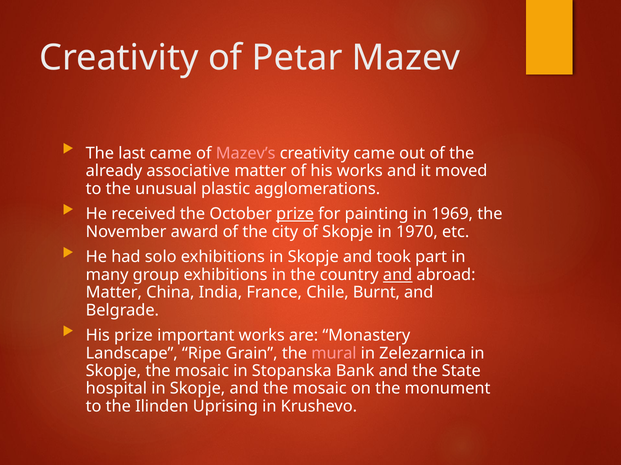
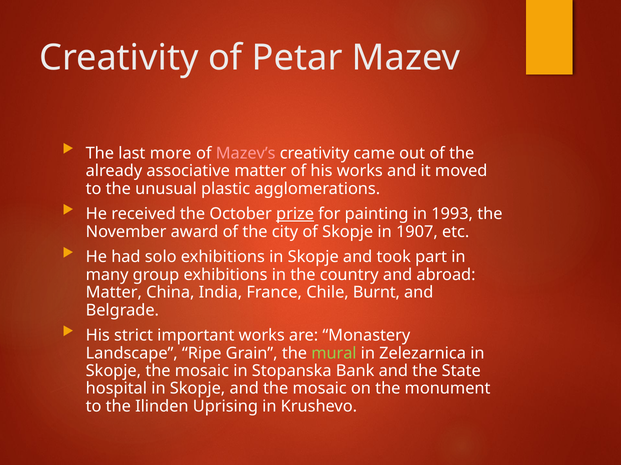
last came: came -> more
1969: 1969 -> 1993
1970: 1970 -> 1907
and at (398, 275) underline: present -> none
His prize: prize -> strict
mural colour: pink -> light green
